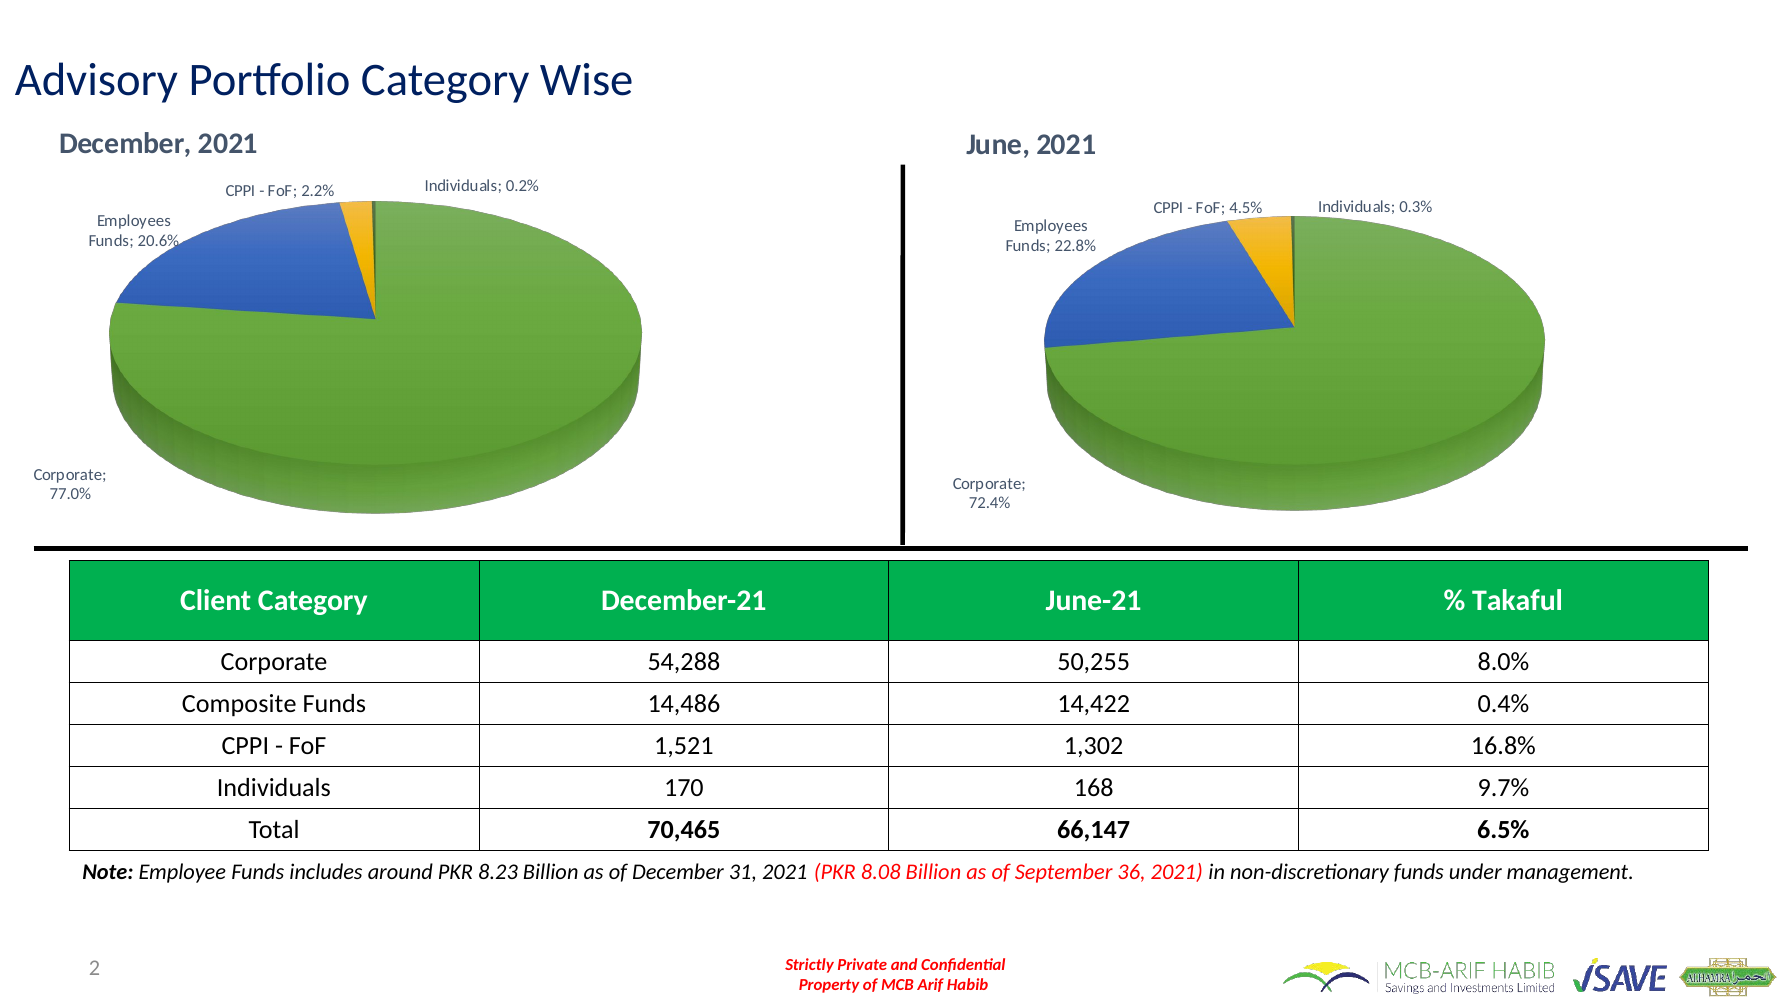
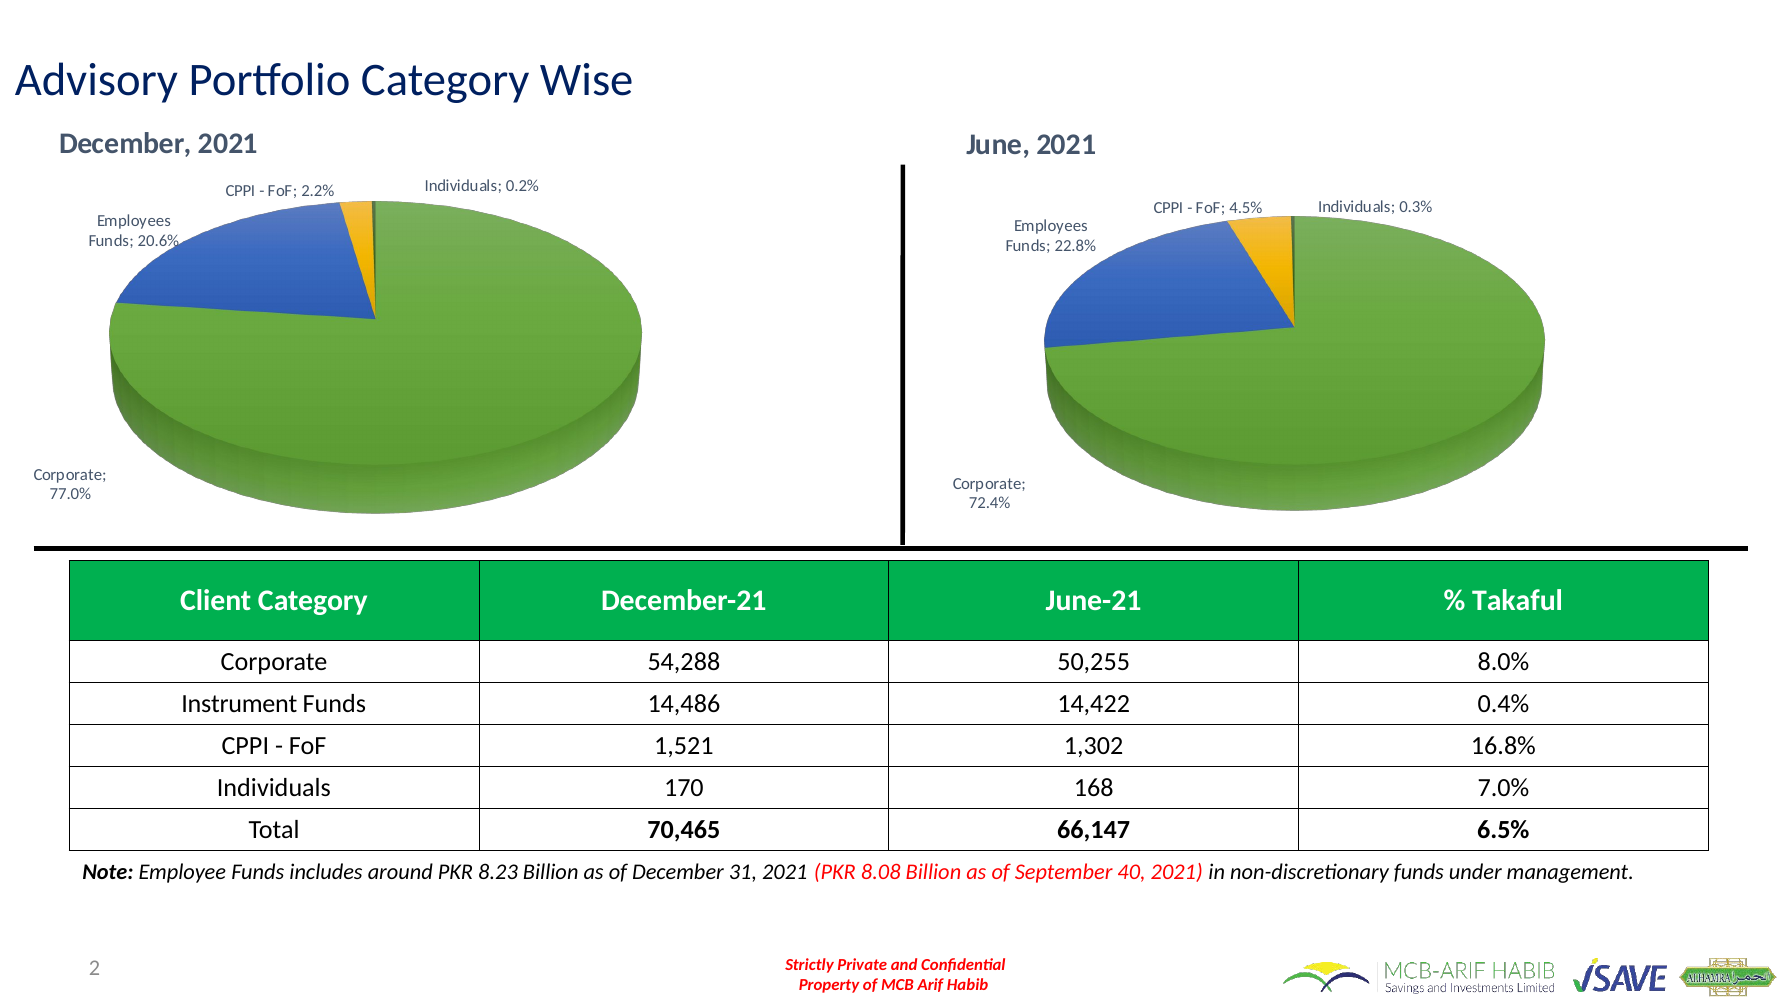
Composite: Composite -> Instrument
9.7%: 9.7% -> 7.0%
36: 36 -> 40
